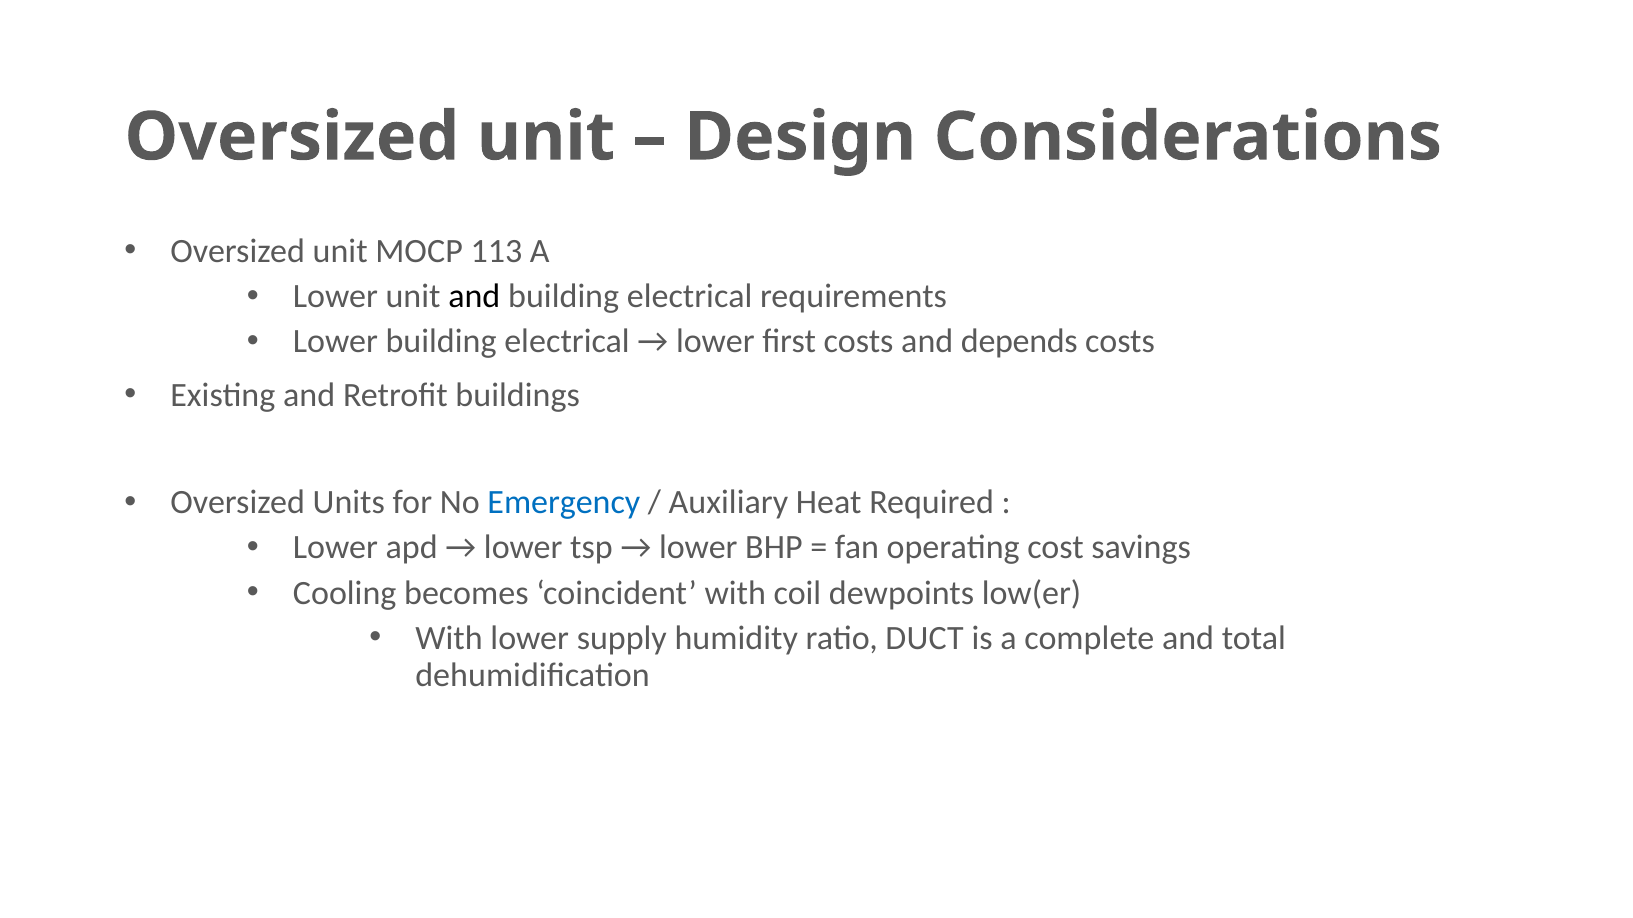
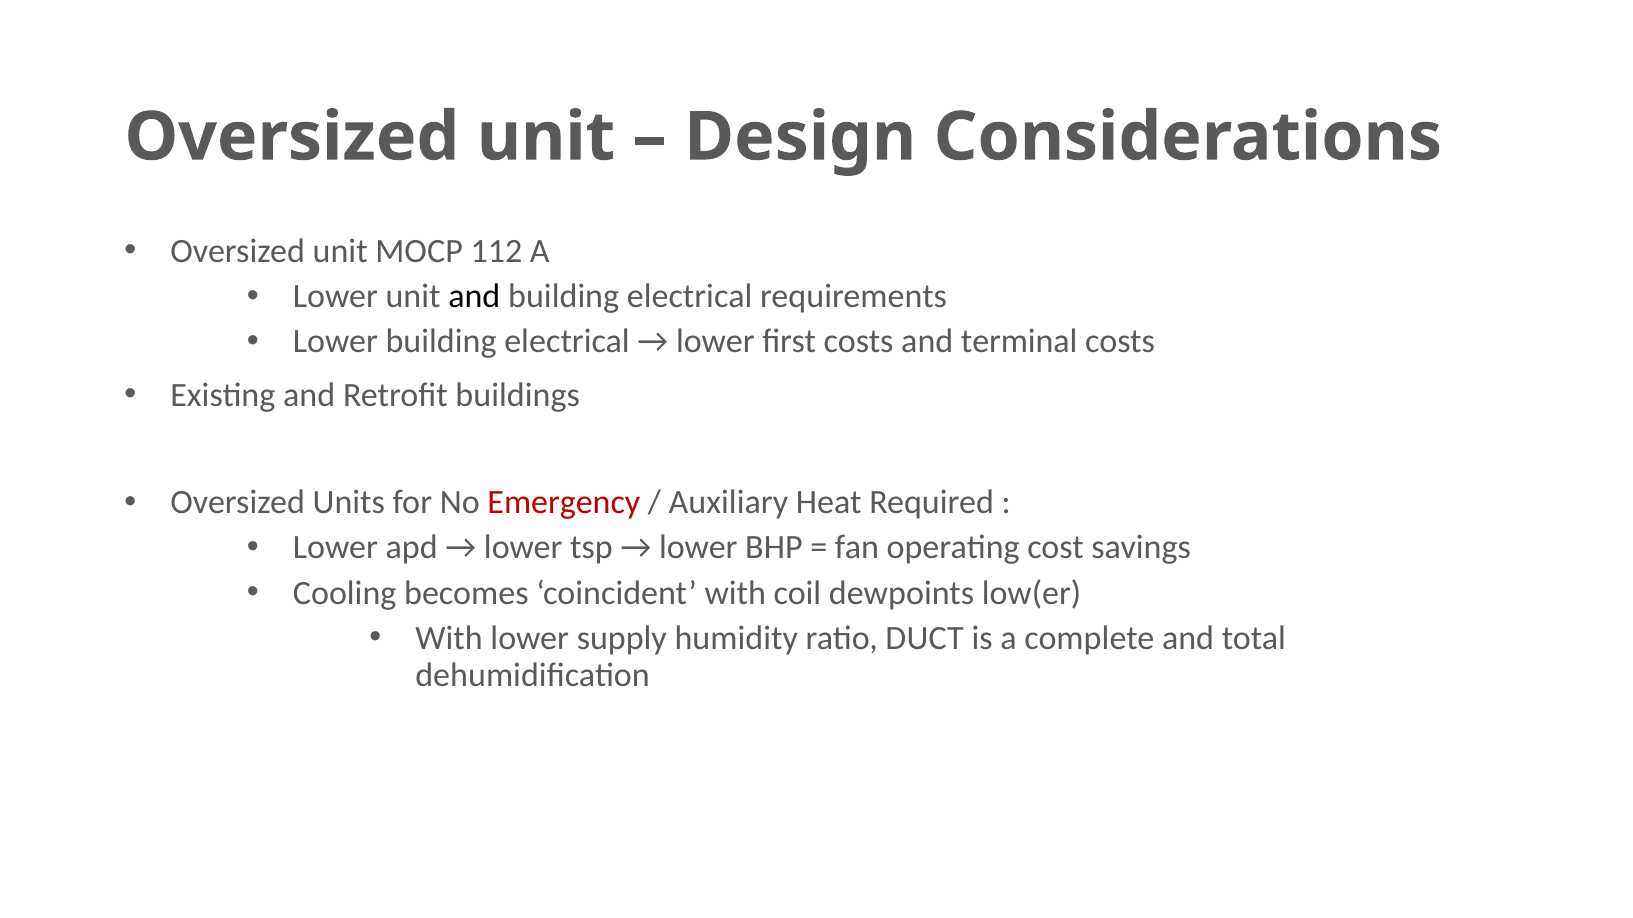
113: 113 -> 112
depends: depends -> terminal
Emergency colour: blue -> red
